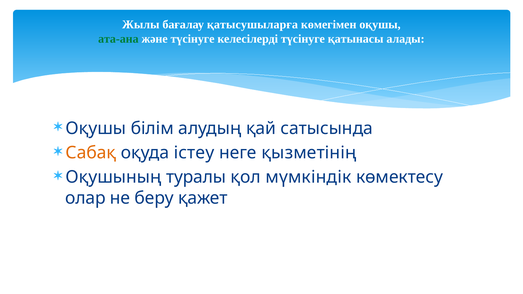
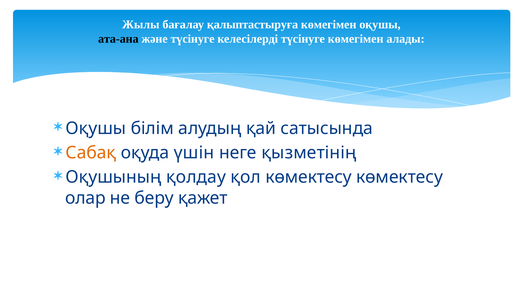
қатысушыларға: қатысушыларға -> қалыптастыруға
ата-ана colour: green -> black
түсінуге қатынасы: қатынасы -> көмегімен
істеу: істеу -> үшін
туралы: туралы -> қолдау
қол мүмкіндік: мүмкіндік -> көмектесу
